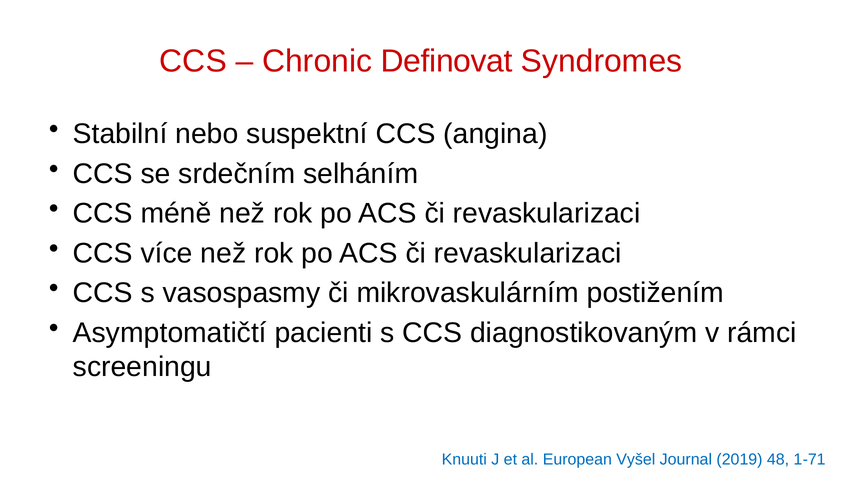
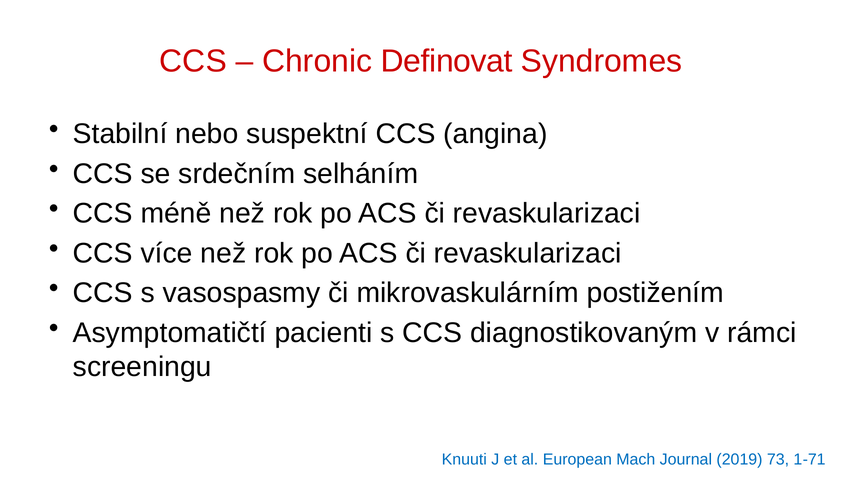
Vyšel: Vyšel -> Mach
48: 48 -> 73
